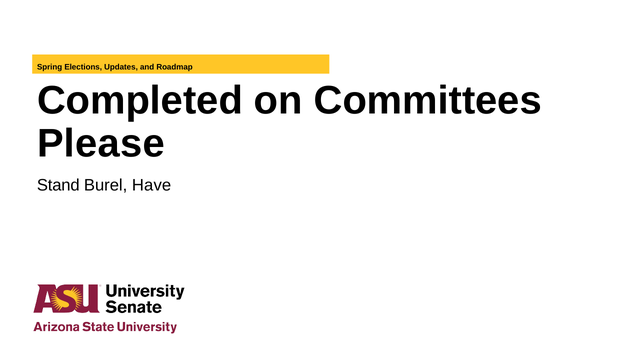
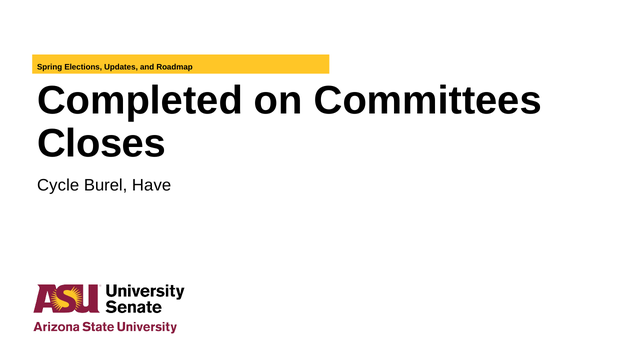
Please: Please -> Closes
Stand: Stand -> Cycle
